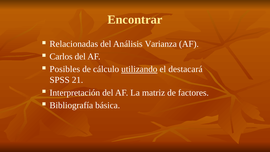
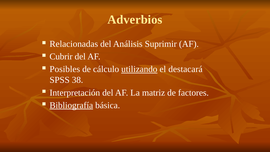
Encontrar: Encontrar -> Adverbios
Varianza: Varianza -> Suprimir
Carlos: Carlos -> Cubrir
21: 21 -> 38
Bibliografía underline: none -> present
